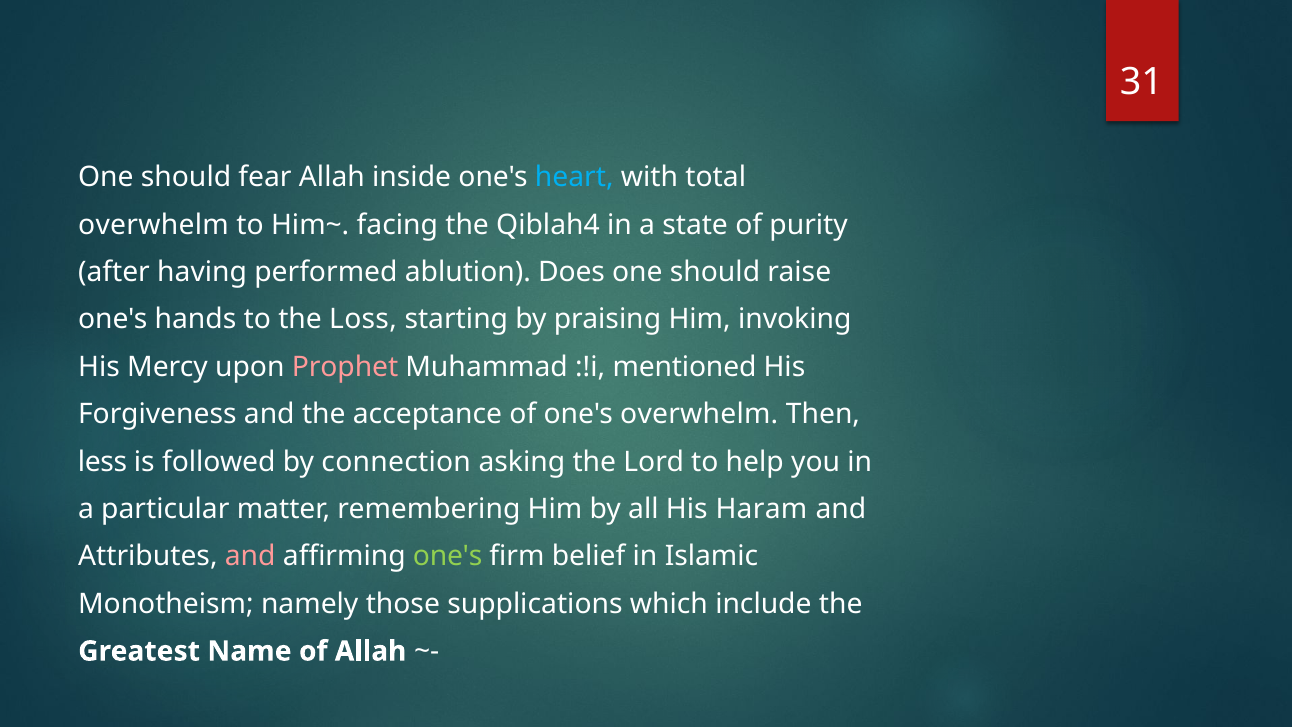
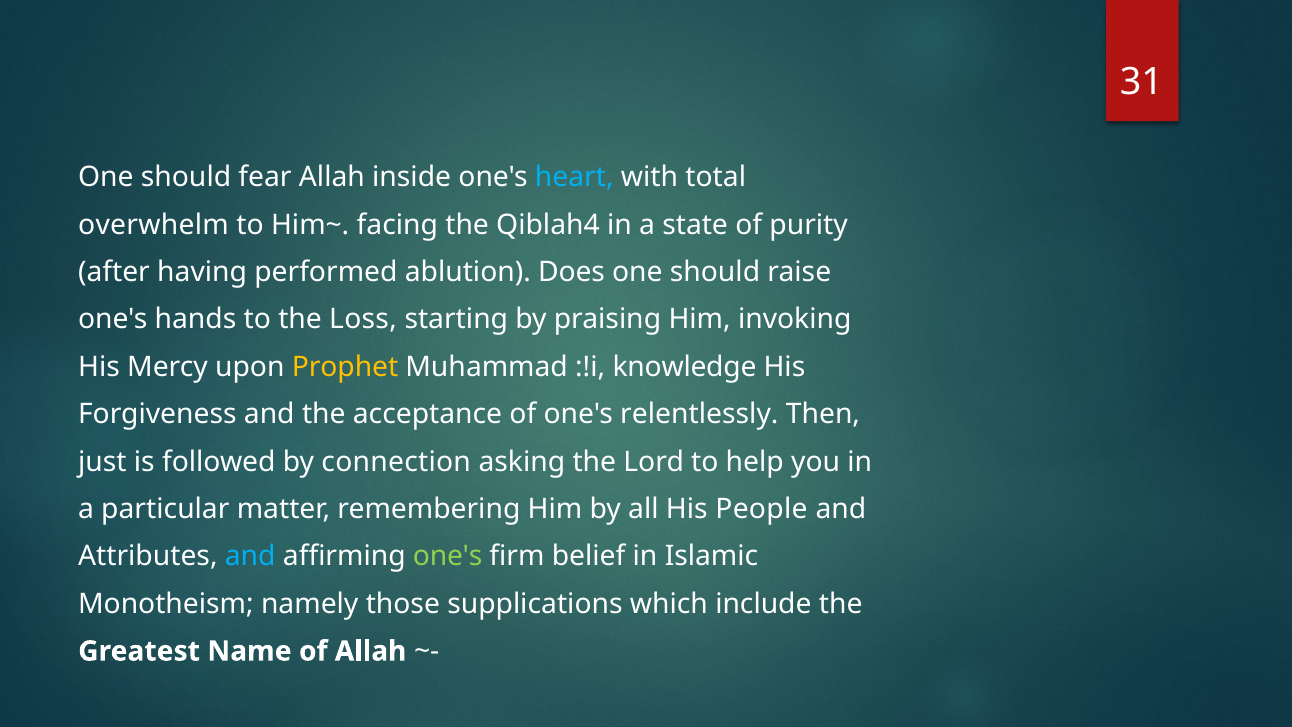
Prophet colour: pink -> yellow
mentioned: mentioned -> knowledge
one's overwhelm: overwhelm -> relentlessly
less: less -> just
Haram: Haram -> People
and at (250, 556) colour: pink -> light blue
